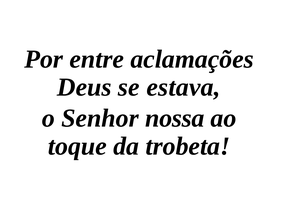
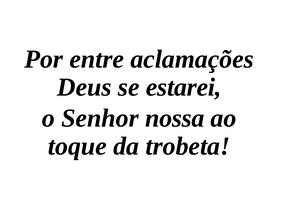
estava: estava -> estarei
